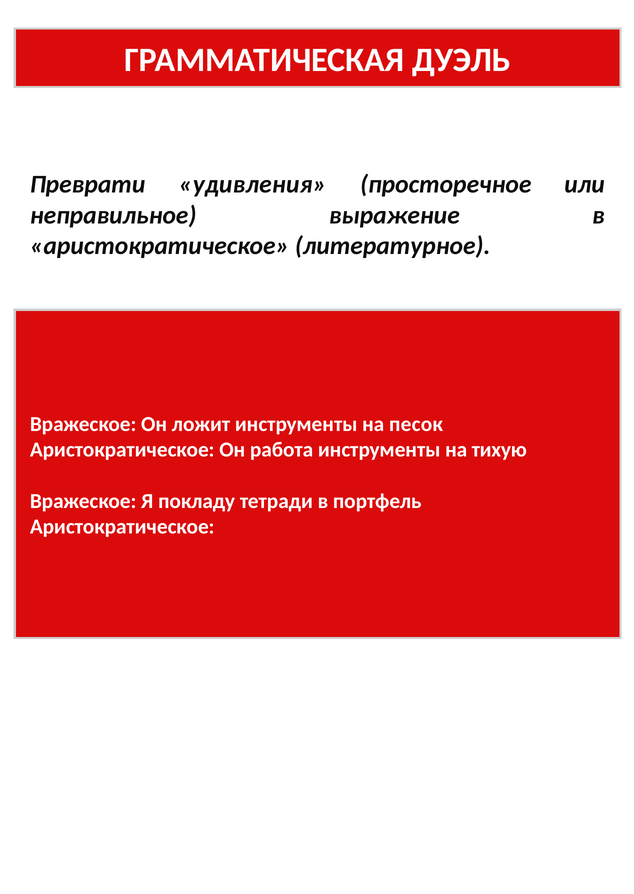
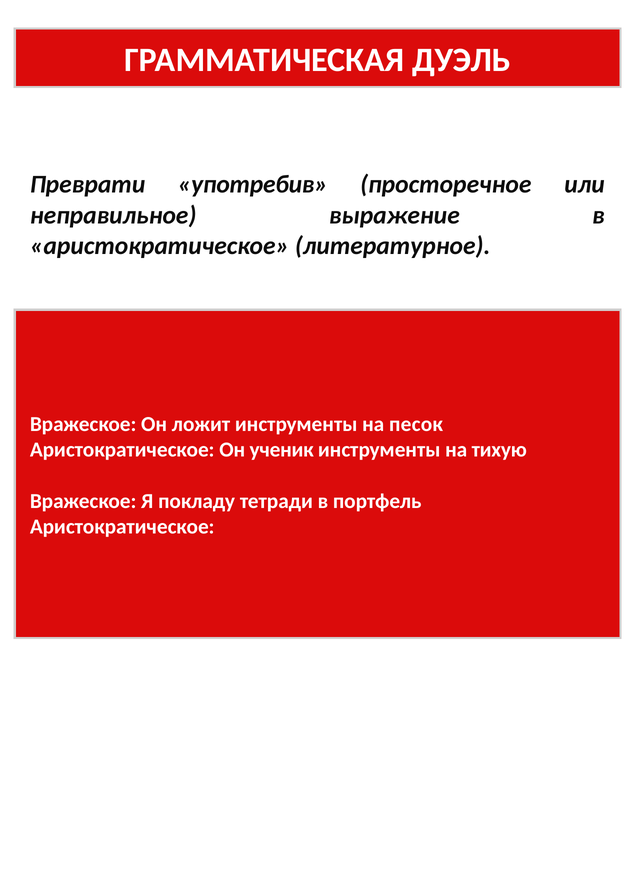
удивления: удивления -> употребив
работа: работа -> ученик
